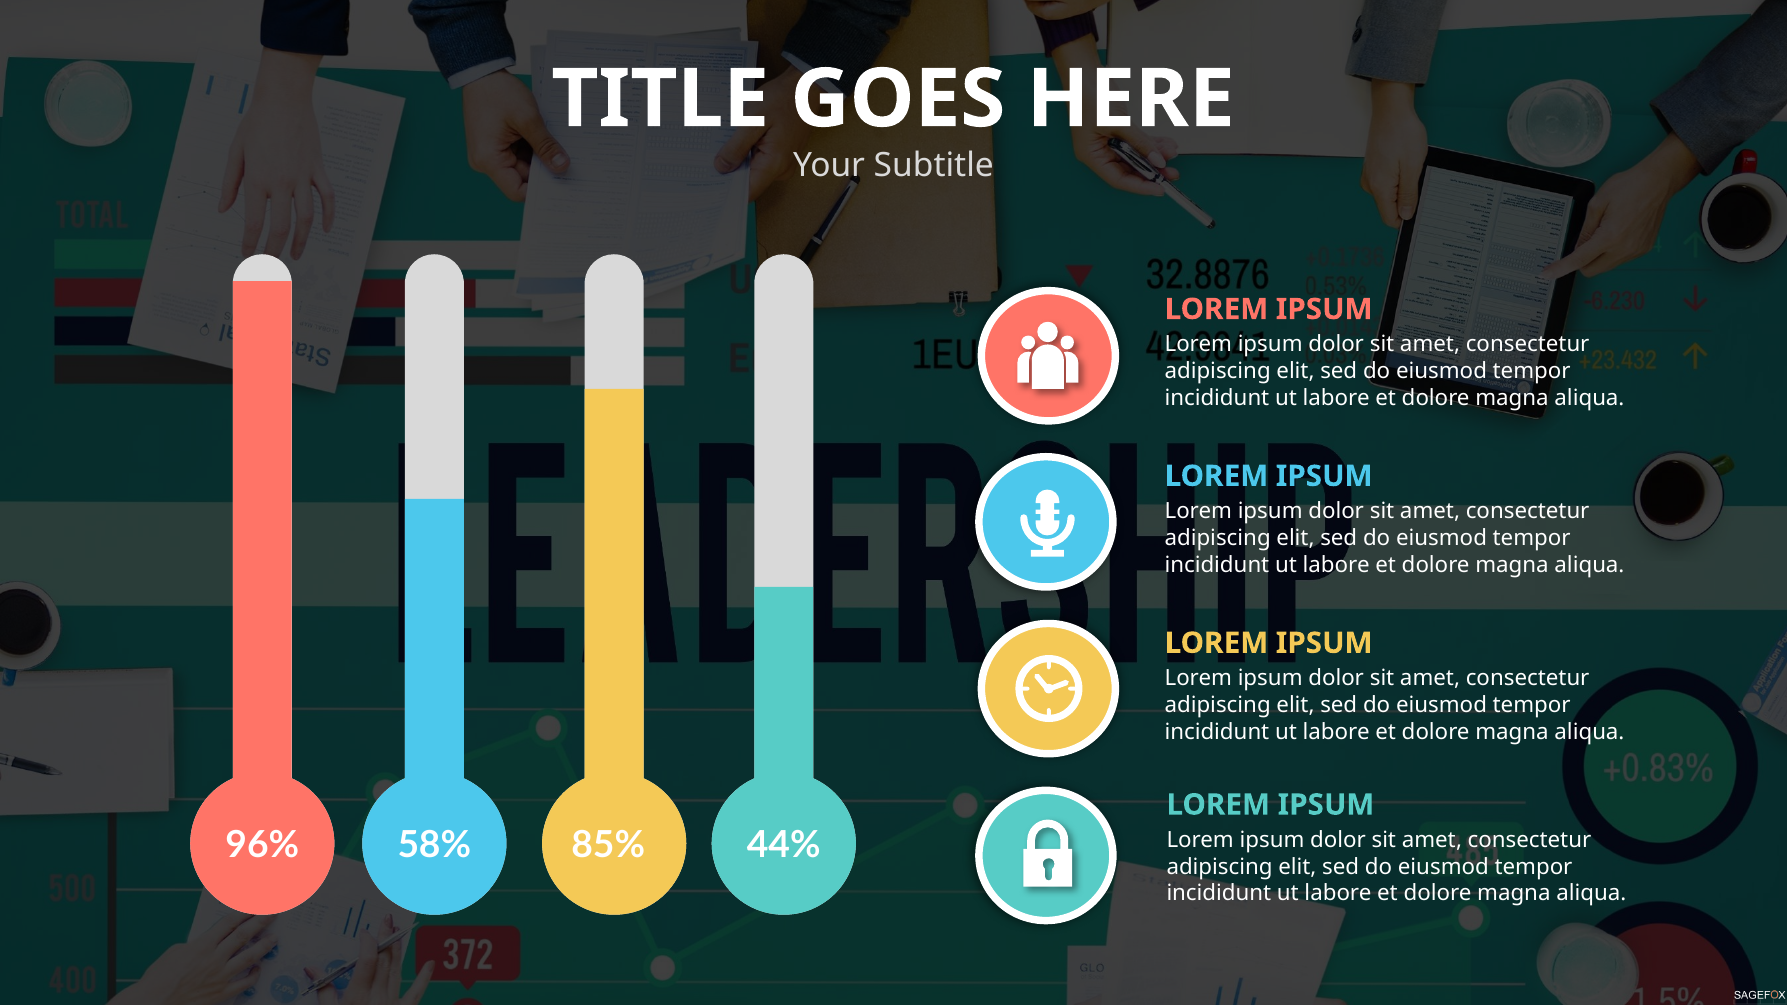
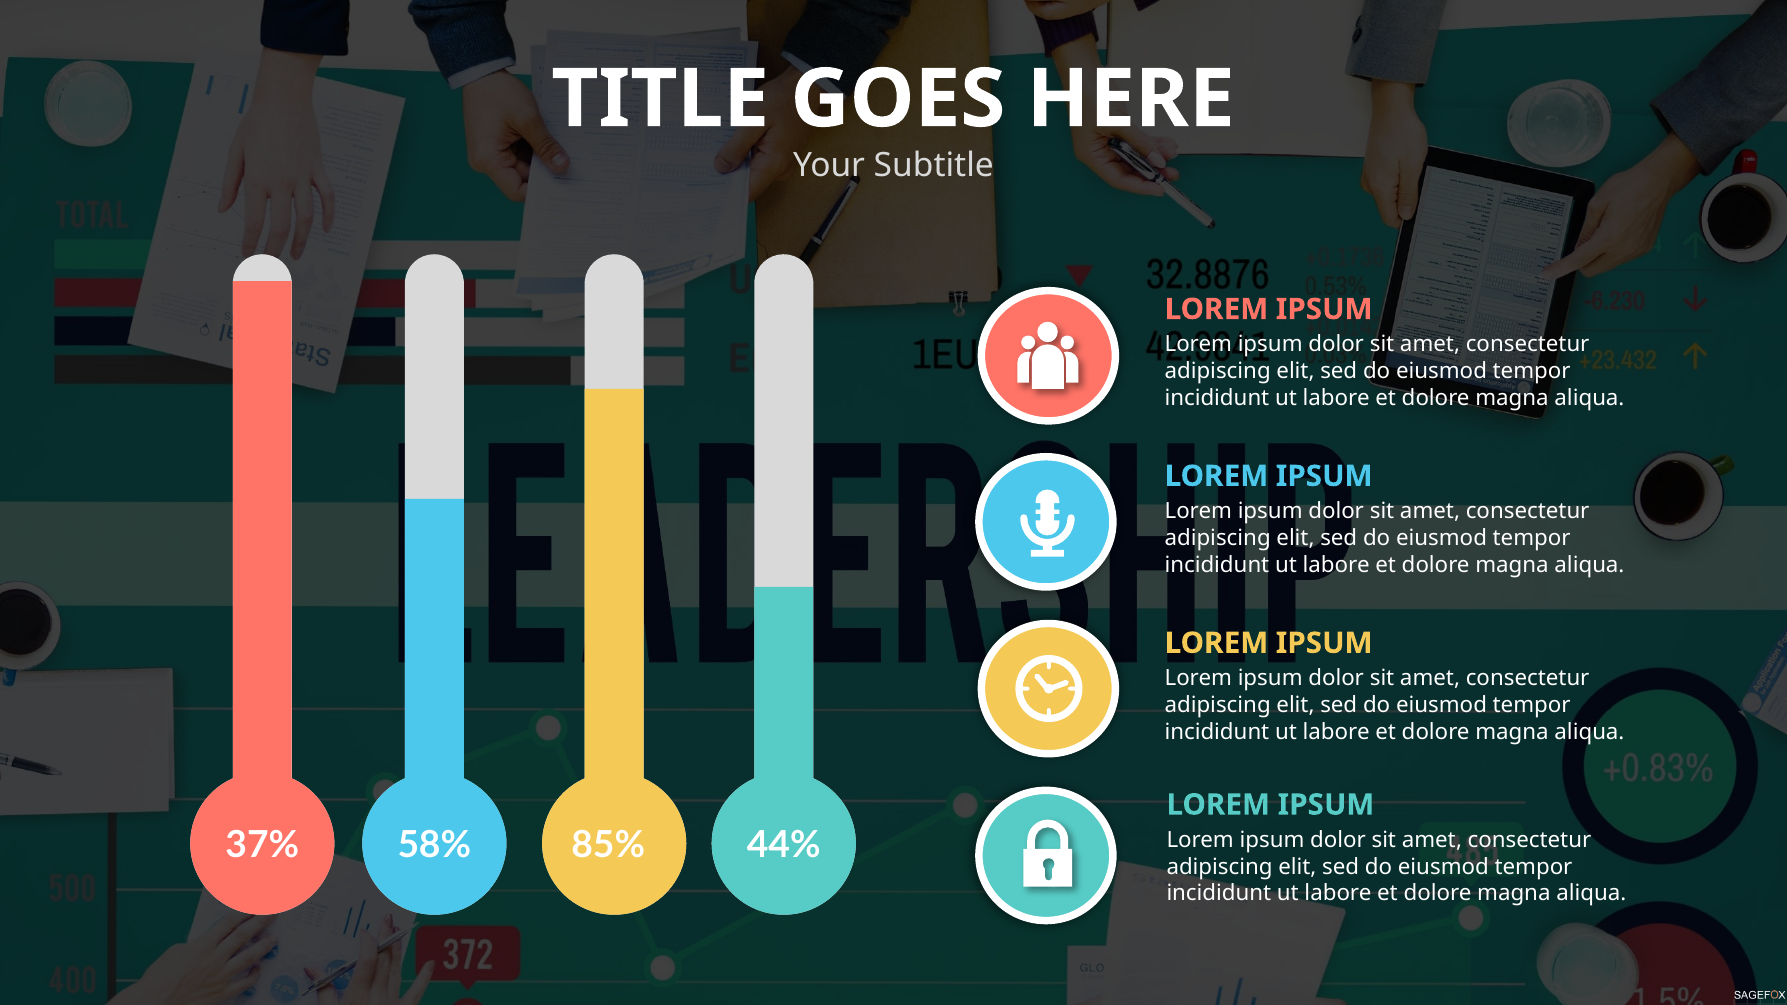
96%: 96% -> 37%
